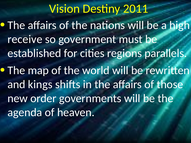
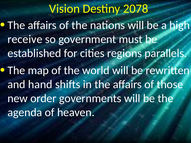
2011: 2011 -> 2078
kings: kings -> hand
